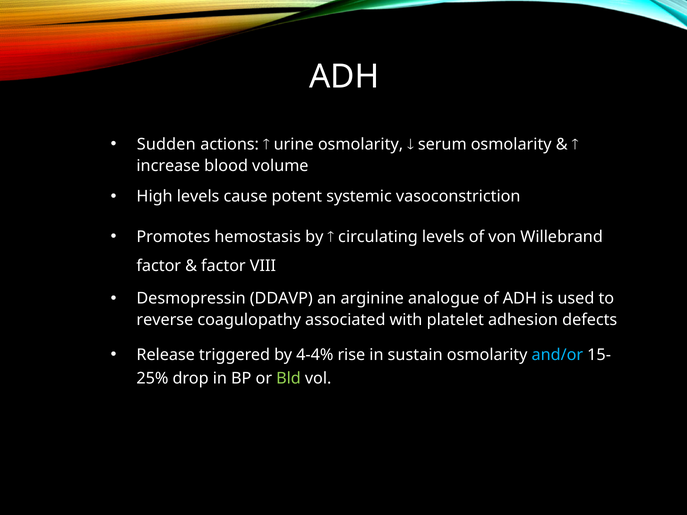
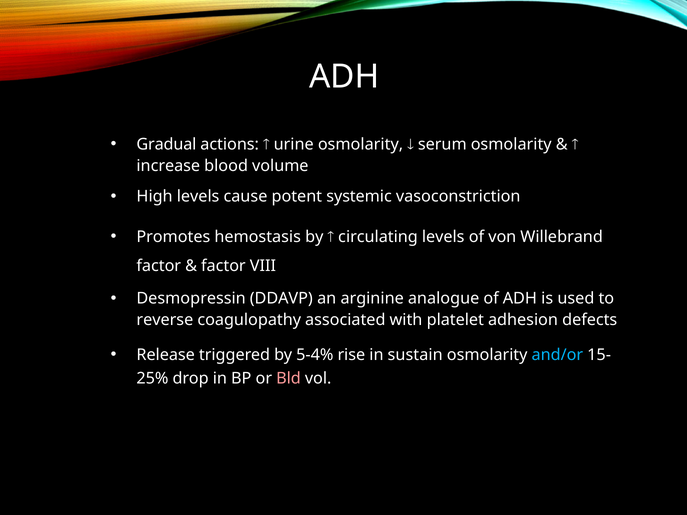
Sudden: Sudden -> Gradual
4-4%: 4-4% -> 5-4%
Bld colour: light green -> pink
